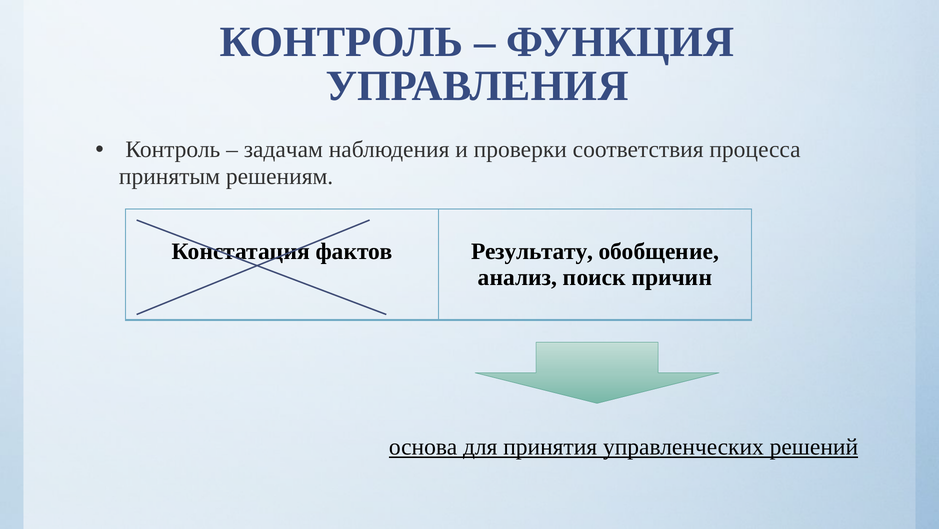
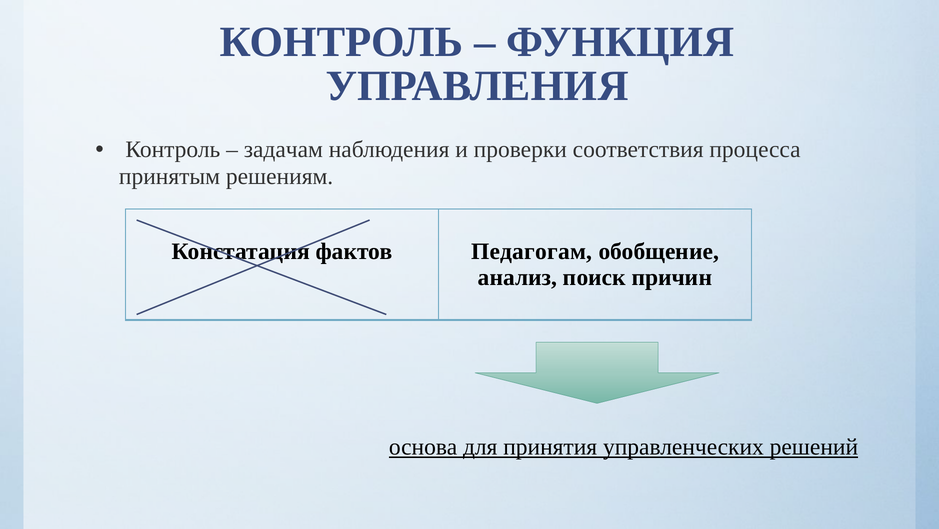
Результату: Результату -> Педагогам
